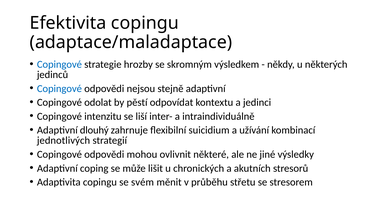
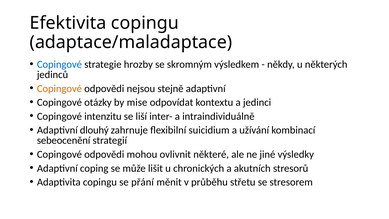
Copingové at (59, 89) colour: blue -> orange
odolat: odolat -> otázky
pěstí: pěstí -> mise
jednotlivých: jednotlivých -> sebeocenění
svém: svém -> přání
